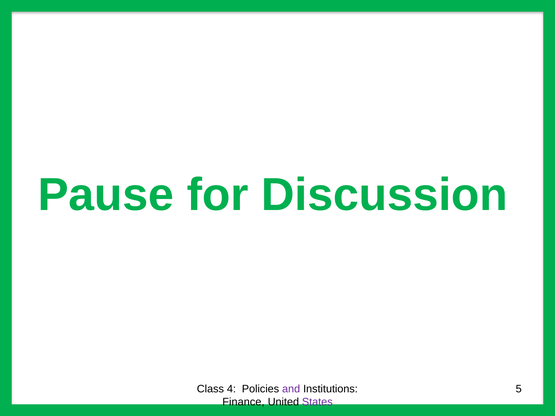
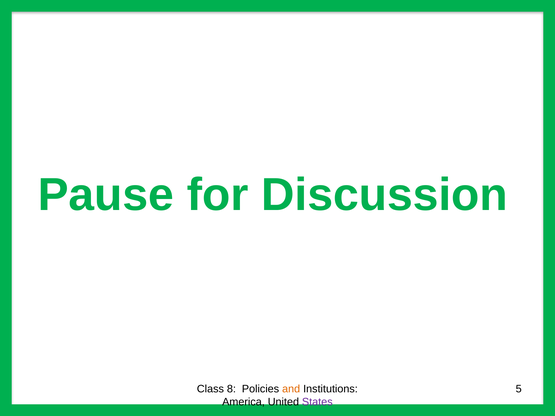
4: 4 -> 8
and colour: purple -> orange
Finance: Finance -> America
